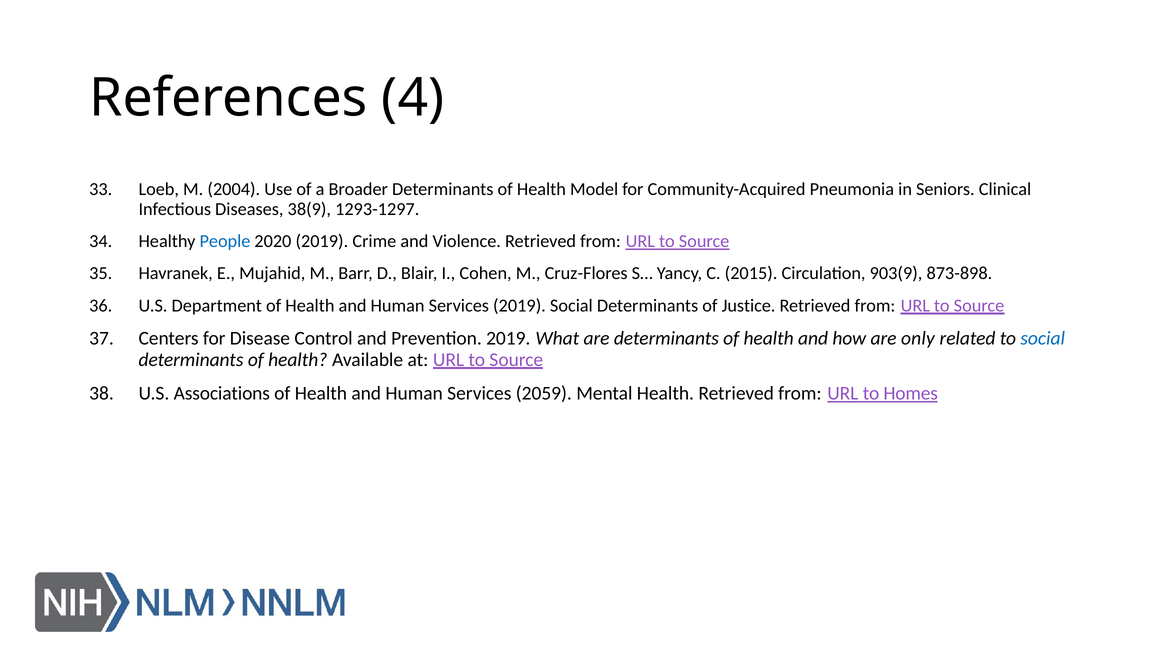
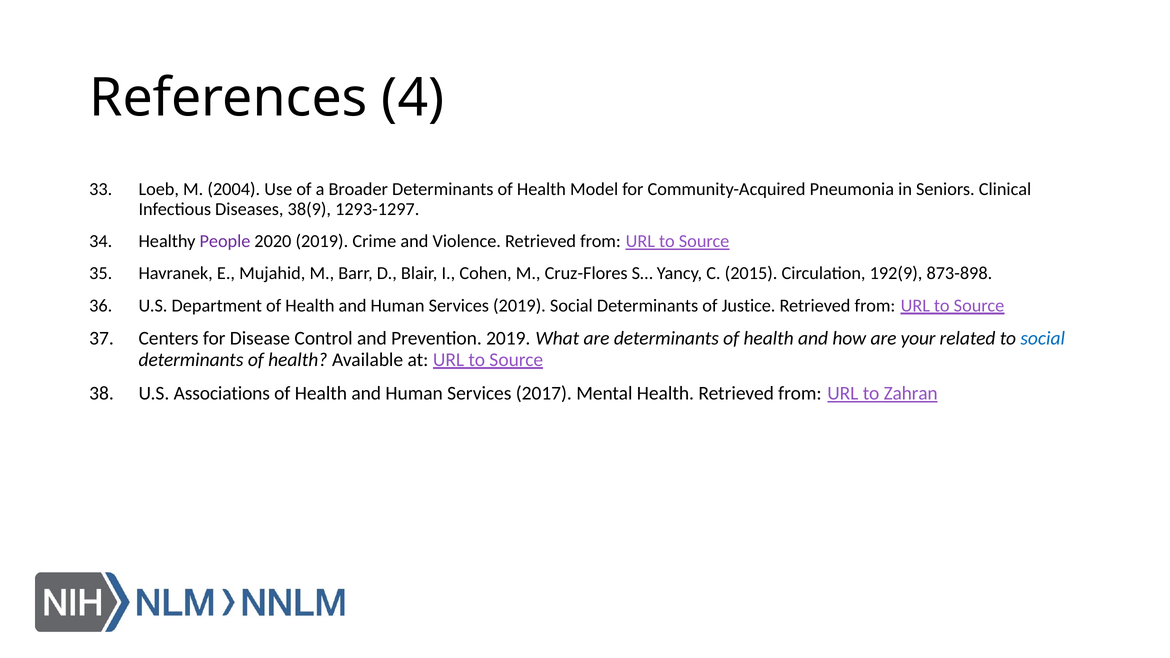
People colour: blue -> purple
903(9: 903(9 -> 192(9
only: only -> your
2059: 2059 -> 2017
Homes: Homes -> Zahran
